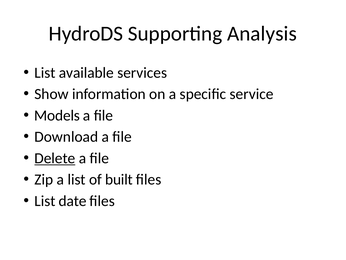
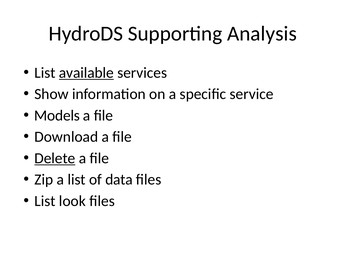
available underline: none -> present
built: built -> data
date: date -> look
